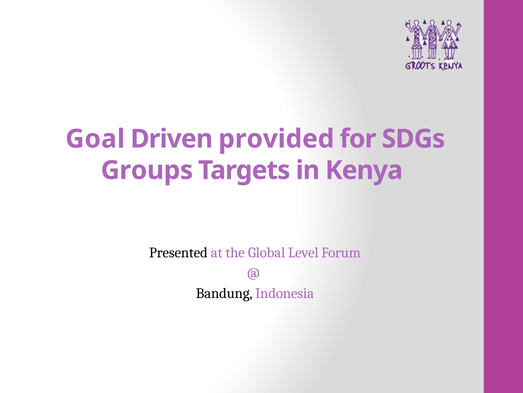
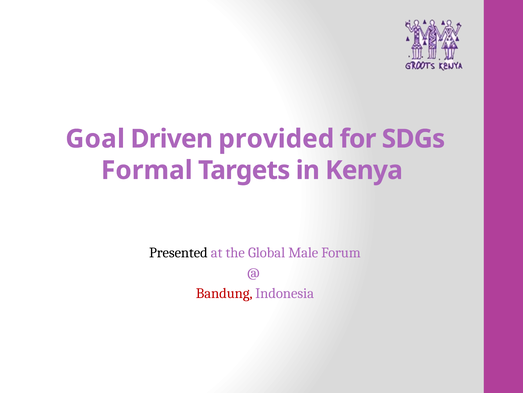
Groups: Groups -> Formal
Level: Level -> Male
Bandung colour: black -> red
